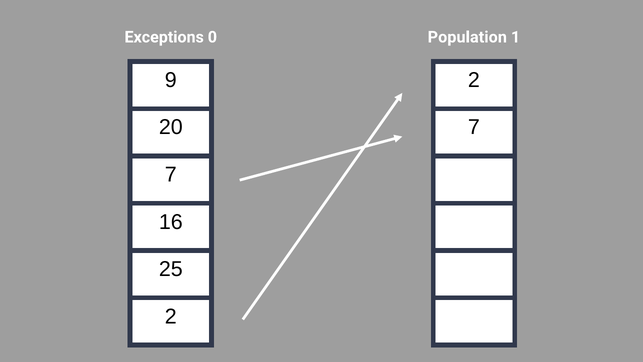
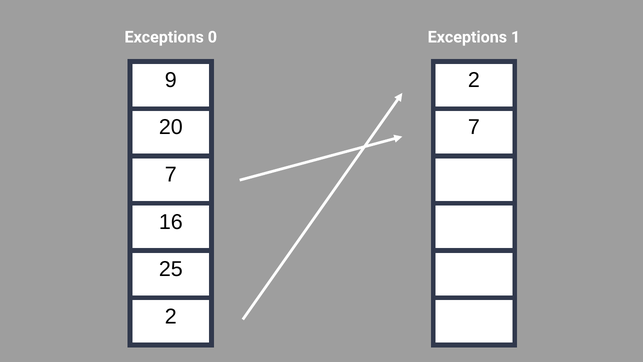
0 Population: Population -> Exceptions
